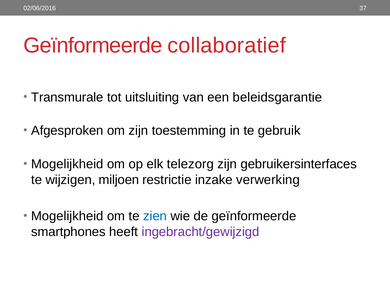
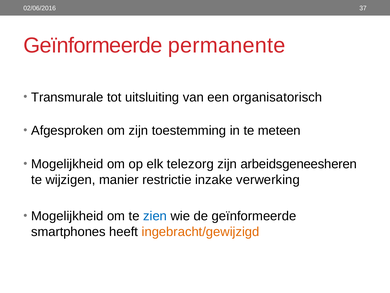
collaboratief: collaboratief -> permanente
beleidsgarantie: beleidsgarantie -> organisatorisch
gebruik: gebruik -> meteen
gebruikersinterfaces: gebruikersinterfaces -> arbeidsgeneesheren
miljoen: miljoen -> manier
ingebracht/gewijzigd colour: purple -> orange
